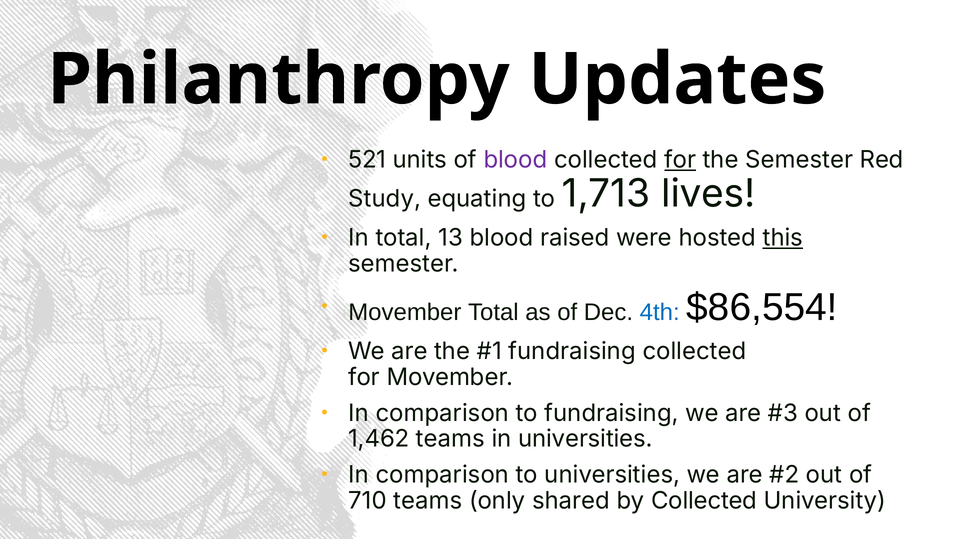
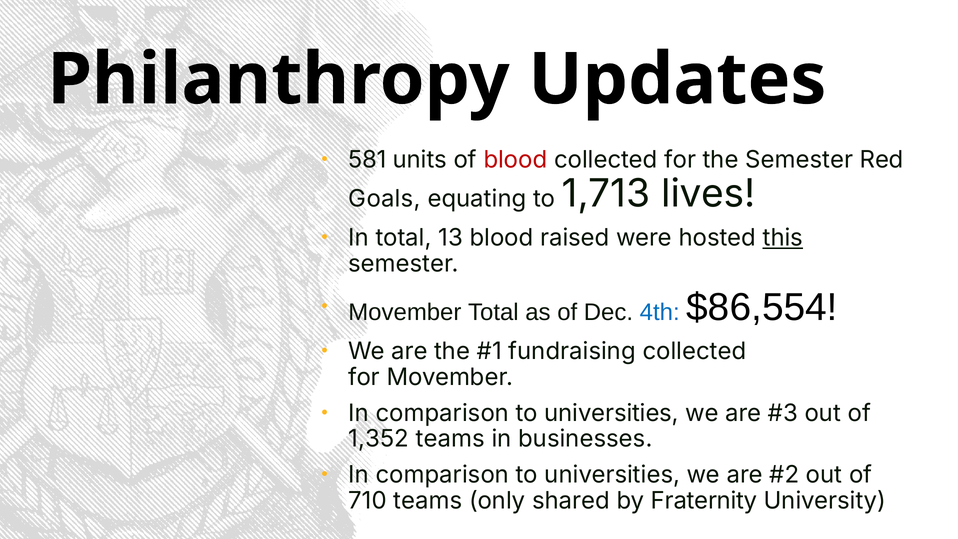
521: 521 -> 581
blood at (515, 160) colour: purple -> red
for at (680, 160) underline: present -> none
Study: Study -> Goals
fundraising at (612, 413): fundraising -> universities
1,462: 1,462 -> 1,352
in universities: universities -> businesses
by Collected: Collected -> Fraternity
